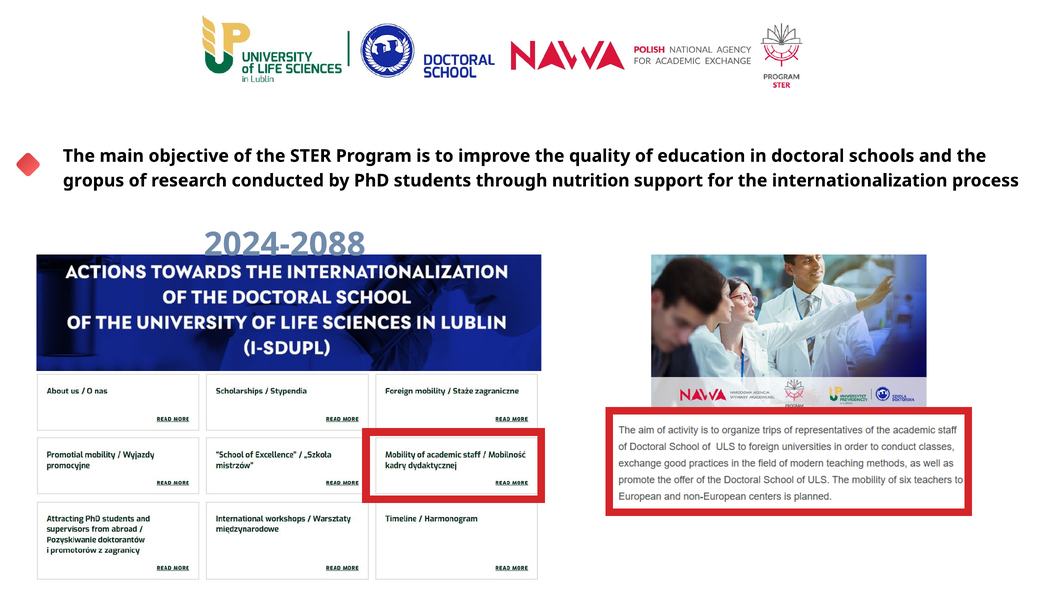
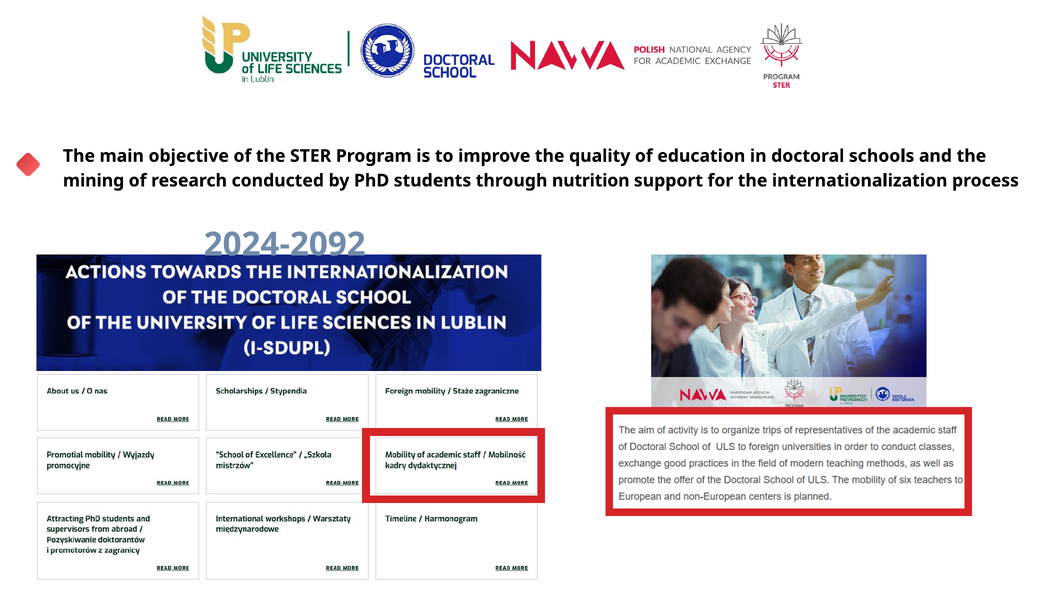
gropus: gropus -> mining
2024-2088: 2024-2088 -> 2024-2092
